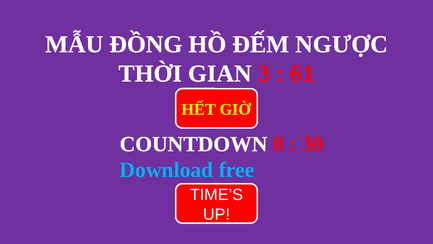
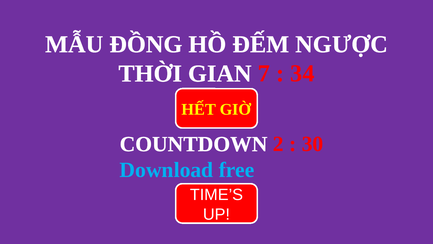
3: 3 -> 7
61 at (302, 73): 61 -> 34
COUNTDOWN 0: 0 -> 2
